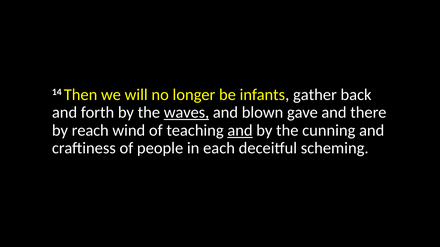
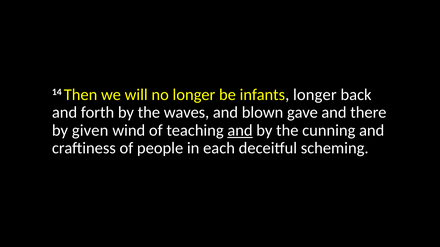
infants gather: gather -> longer
waves underline: present -> none
reach: reach -> given
